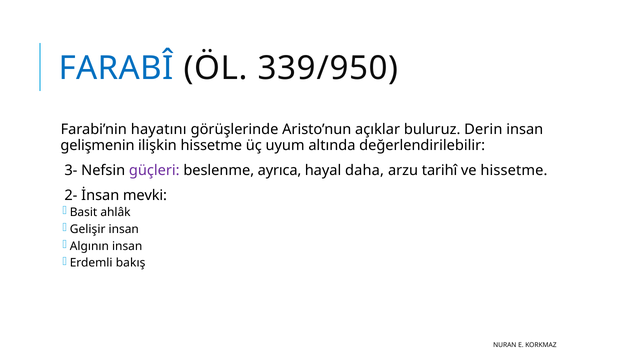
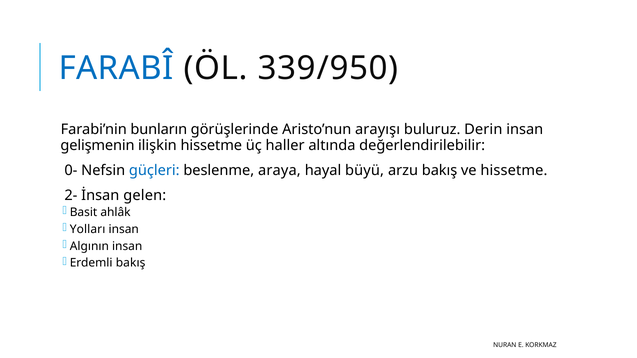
hayatını: hayatını -> bunların
açıklar: açıklar -> arayışı
uyum: uyum -> haller
3-: 3- -> 0-
güçleri colour: purple -> blue
ayrıca: ayrıca -> araya
daha: daha -> büyü
arzu tarihî: tarihî -> bakış
mevki: mevki -> gelen
Gelişir: Gelişir -> Yolları
